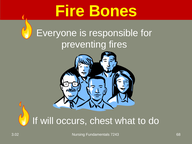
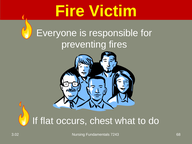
Bones: Bones -> Victim
will: will -> flat
